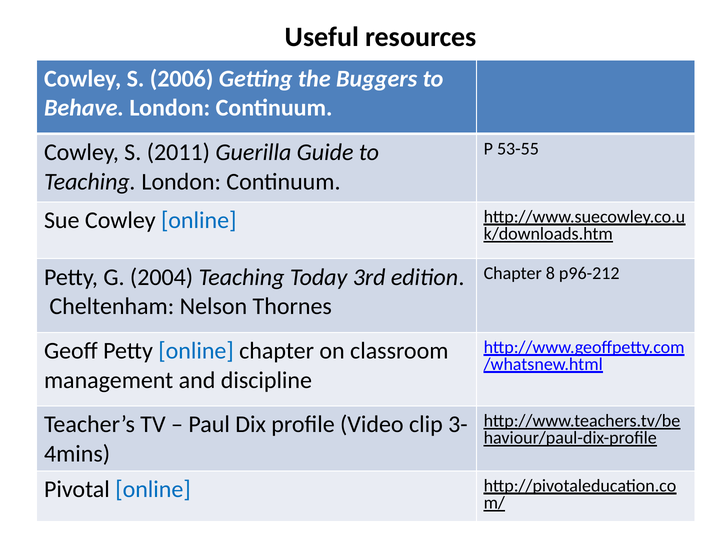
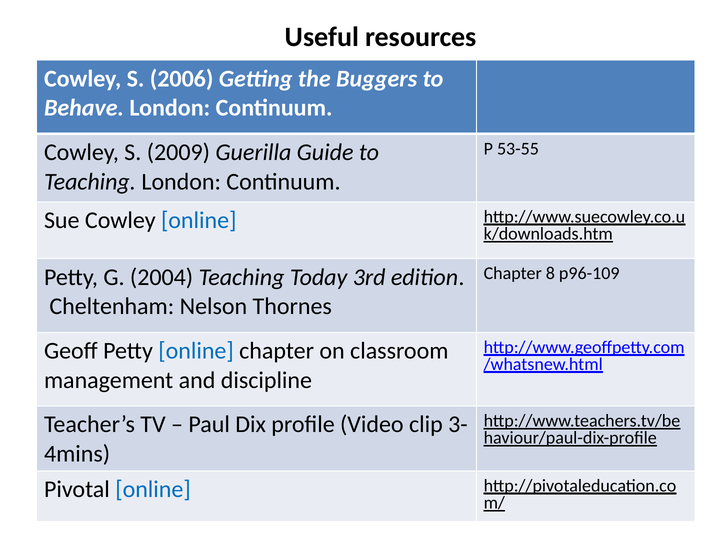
2011: 2011 -> 2009
p96-212: p96-212 -> p96-109
